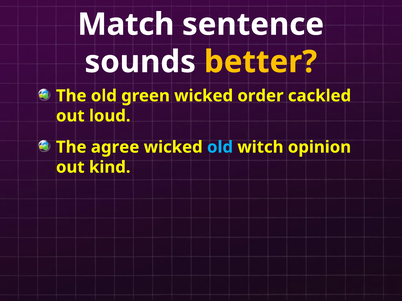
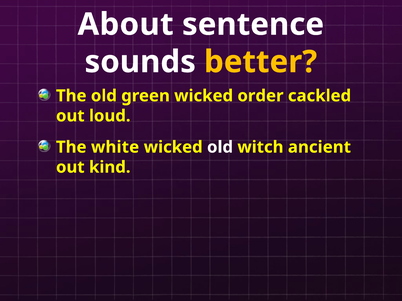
Match: Match -> About
agree: agree -> white
old at (220, 147) colour: light blue -> white
opinion: opinion -> ancient
